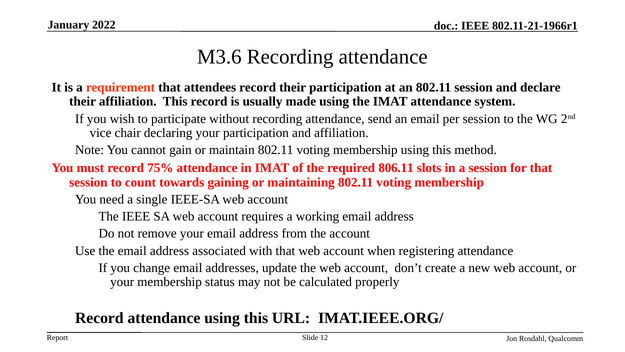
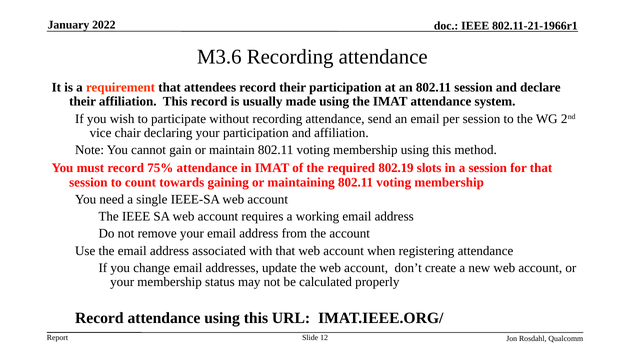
806.11: 806.11 -> 802.19
